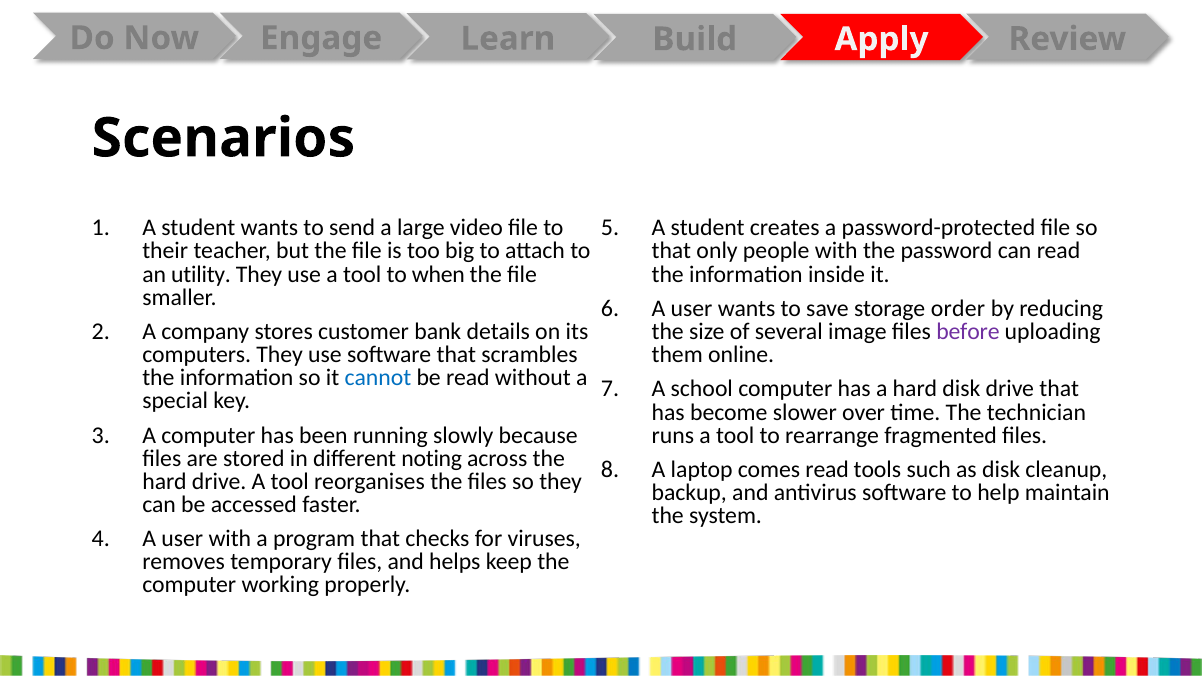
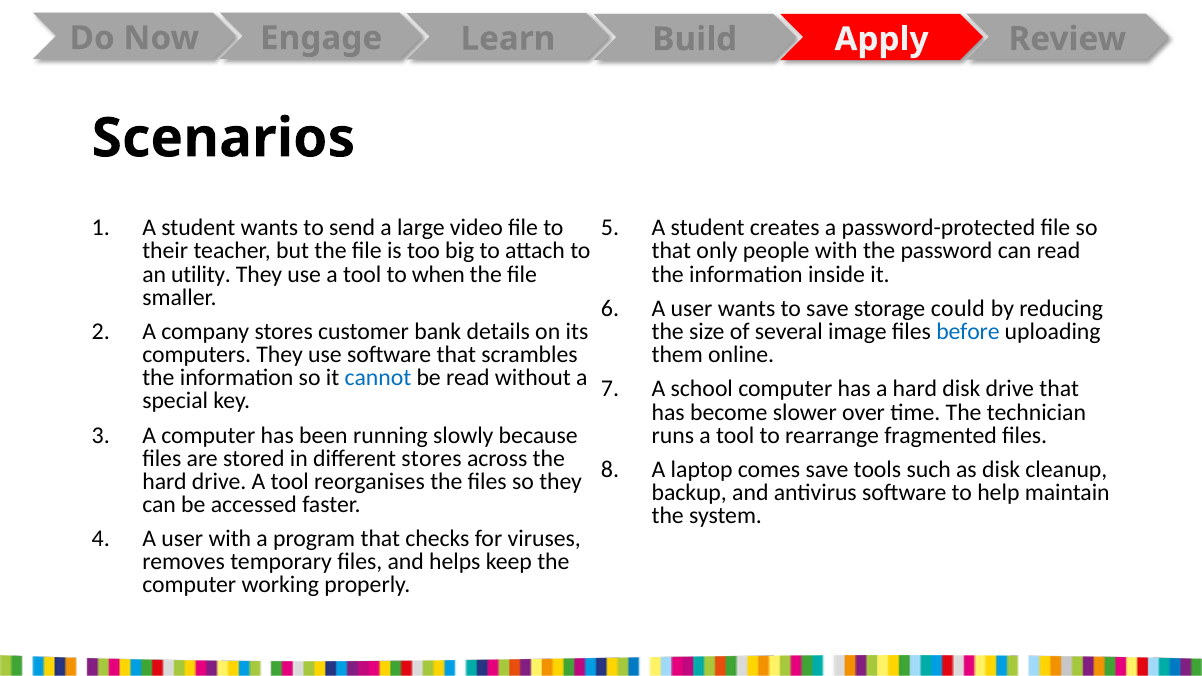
order: order -> could
before colour: purple -> blue
different noting: noting -> stores
comes read: read -> save
